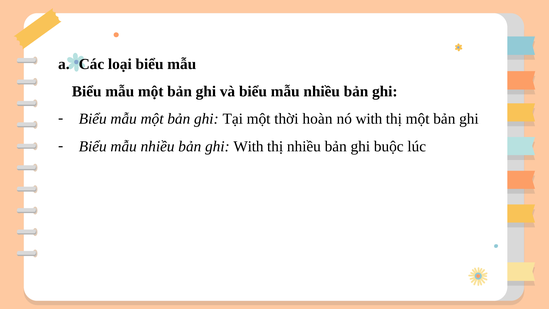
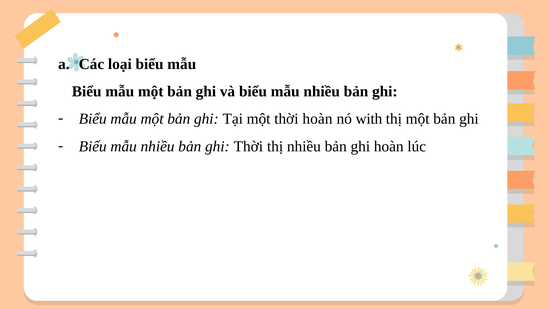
ghi With: With -> Thời
ghi buộc: buộc -> hoàn
